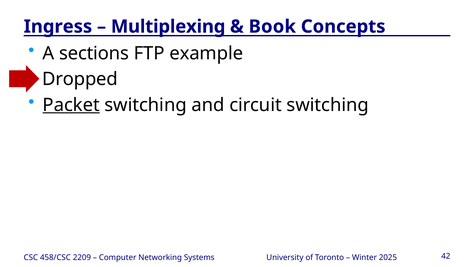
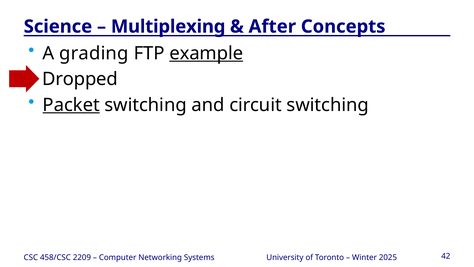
Ingress: Ingress -> Science
Book: Book -> After
sections: sections -> grading
example underline: none -> present
